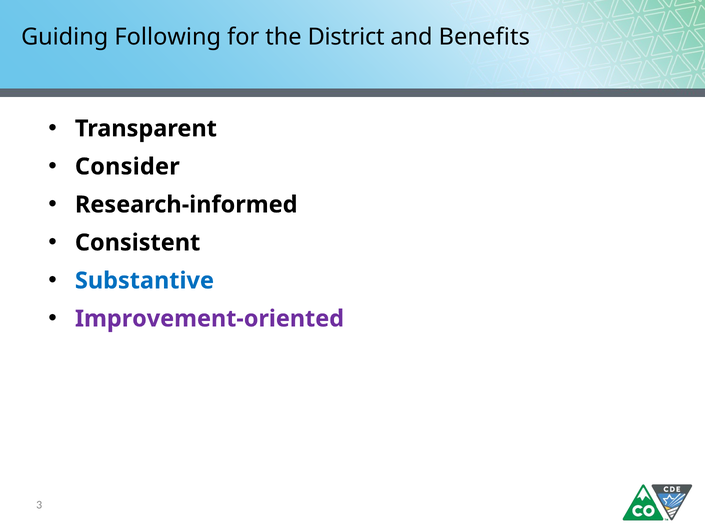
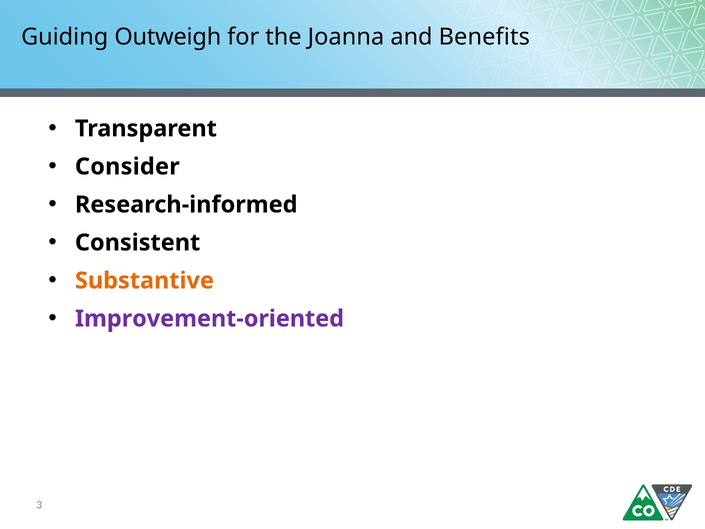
Following: Following -> Outweigh
District: District -> Joanna
Substantive colour: blue -> orange
